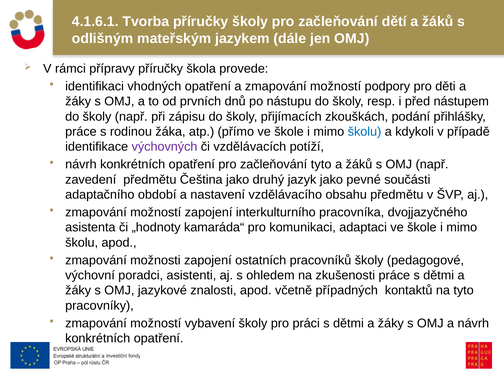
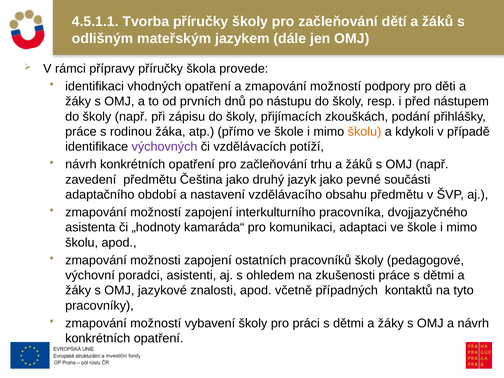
4.1.6.1: 4.1.6.1 -> 4.5.1.1
školu at (365, 132) colour: blue -> orange
začleňování tyto: tyto -> trhu
